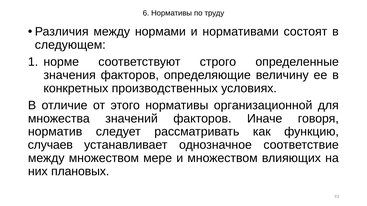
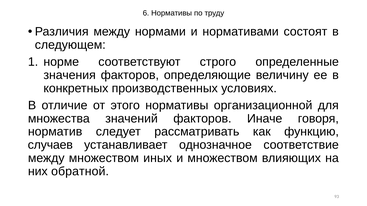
мере: мере -> иных
плановых: плановых -> обратной
